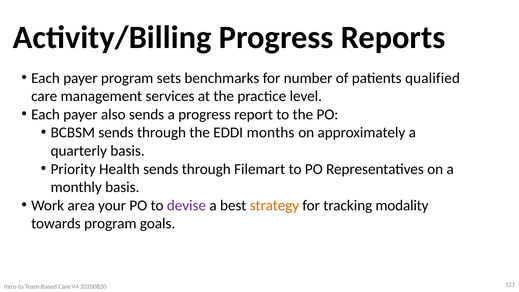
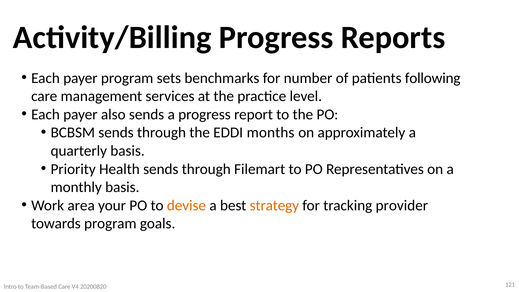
qualified: qualified -> following
devise colour: purple -> orange
modality: modality -> provider
